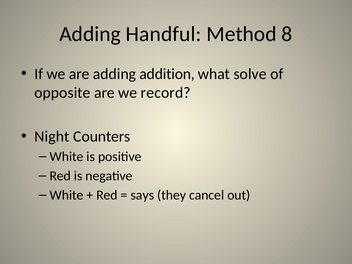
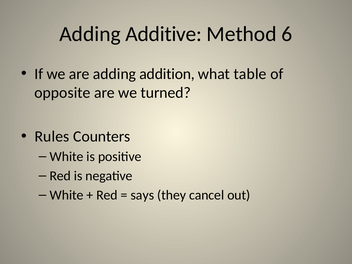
Handful: Handful -> Additive
8: 8 -> 6
solve: solve -> table
record: record -> turned
Night: Night -> Rules
